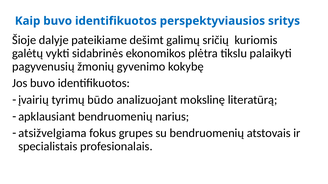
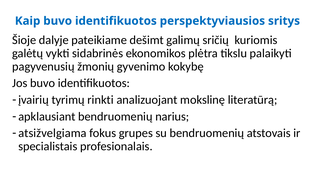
būdo: būdo -> rinkti
